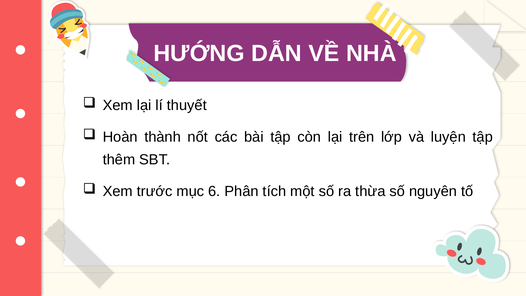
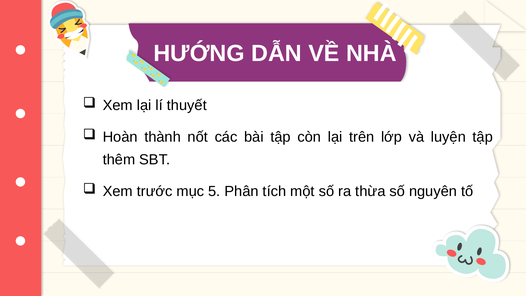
6: 6 -> 5
